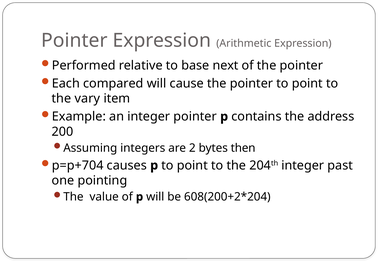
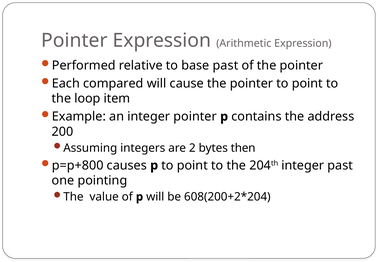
base next: next -> past
vary: vary -> loop
p=p+704: p=p+704 -> p=p+800
